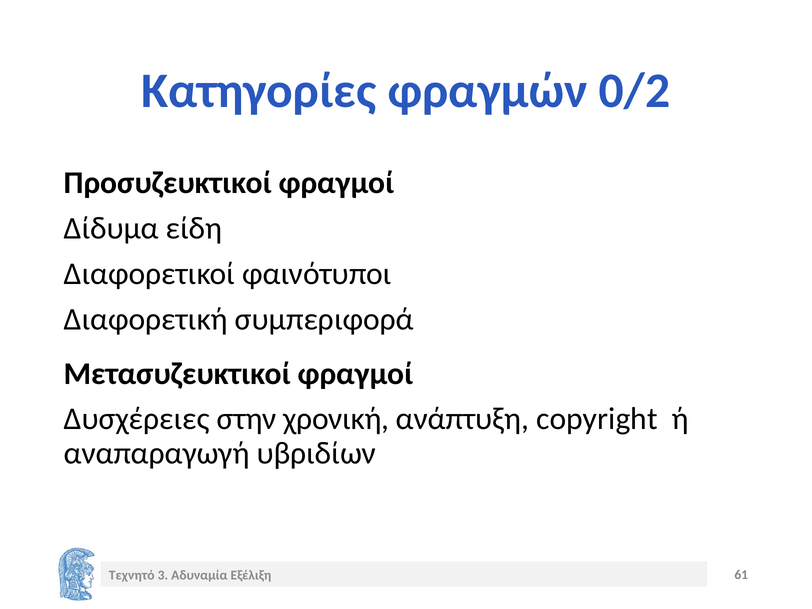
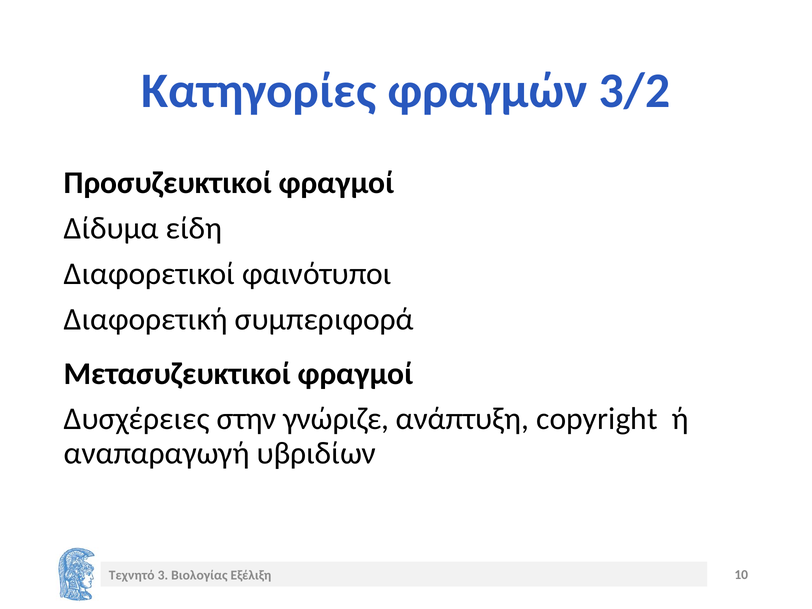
0/2: 0/2 -> 3/2
χρονική: χρονική -> γνώριζε
Αδυναμία: Αδυναμία -> Βιολογίας
61: 61 -> 10
